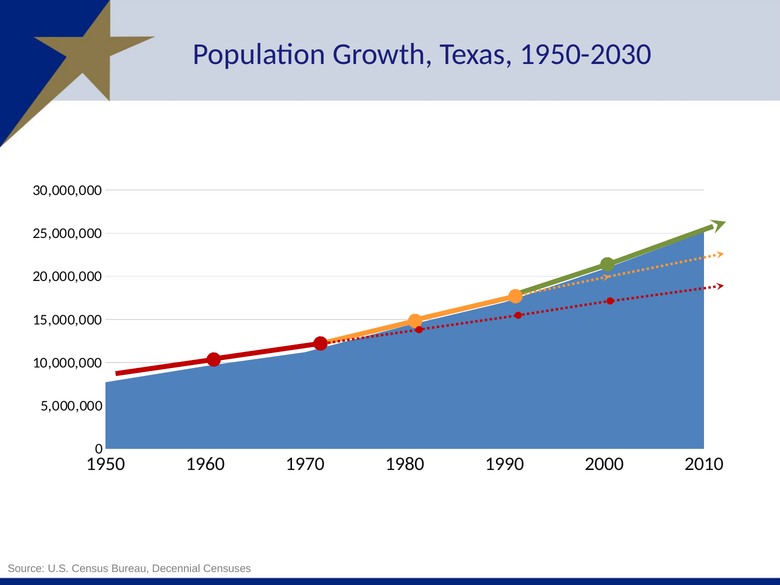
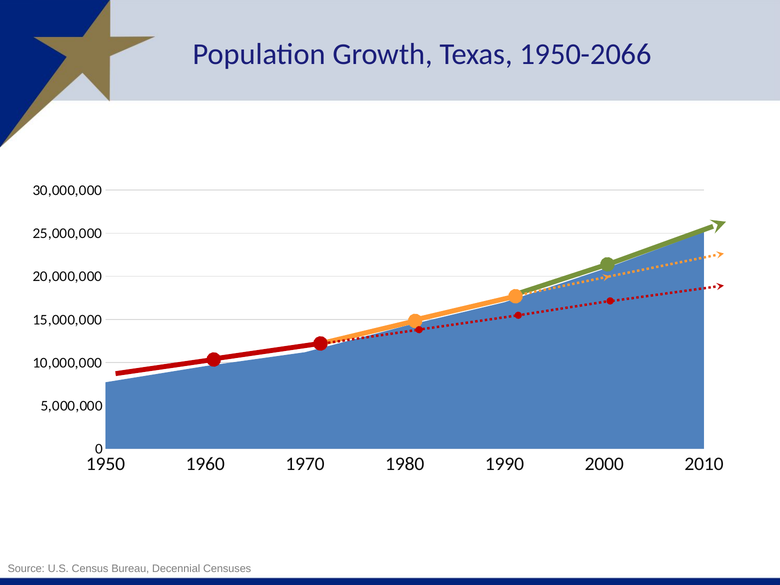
1950-2030: 1950-2030 -> 1950-2066
